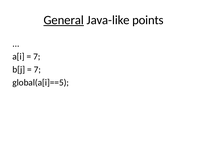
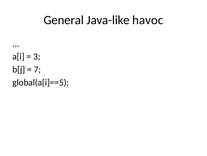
General underline: present -> none
points: points -> havoc
7 at (37, 56): 7 -> 3
